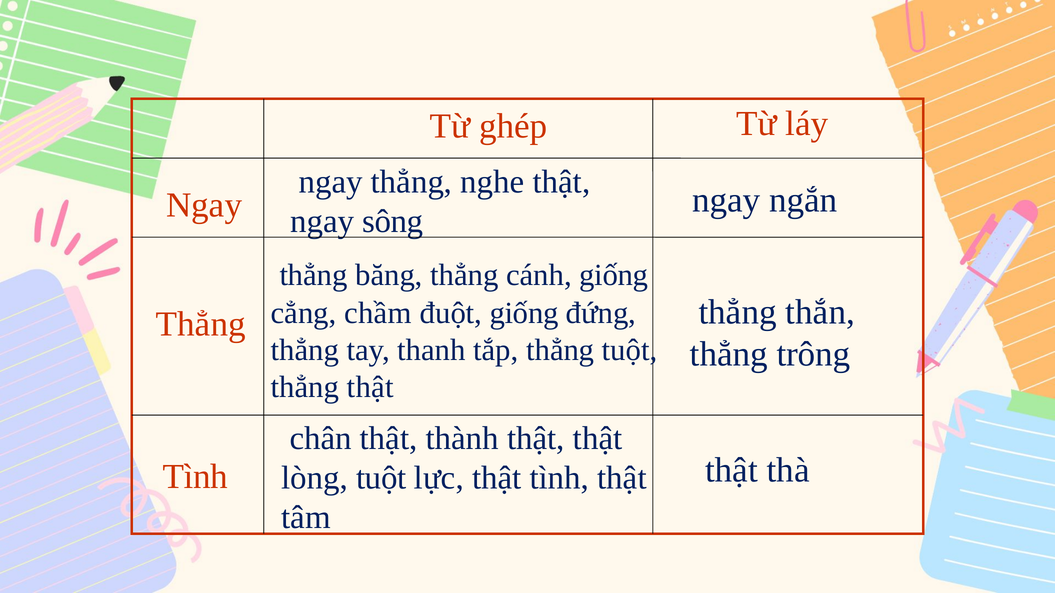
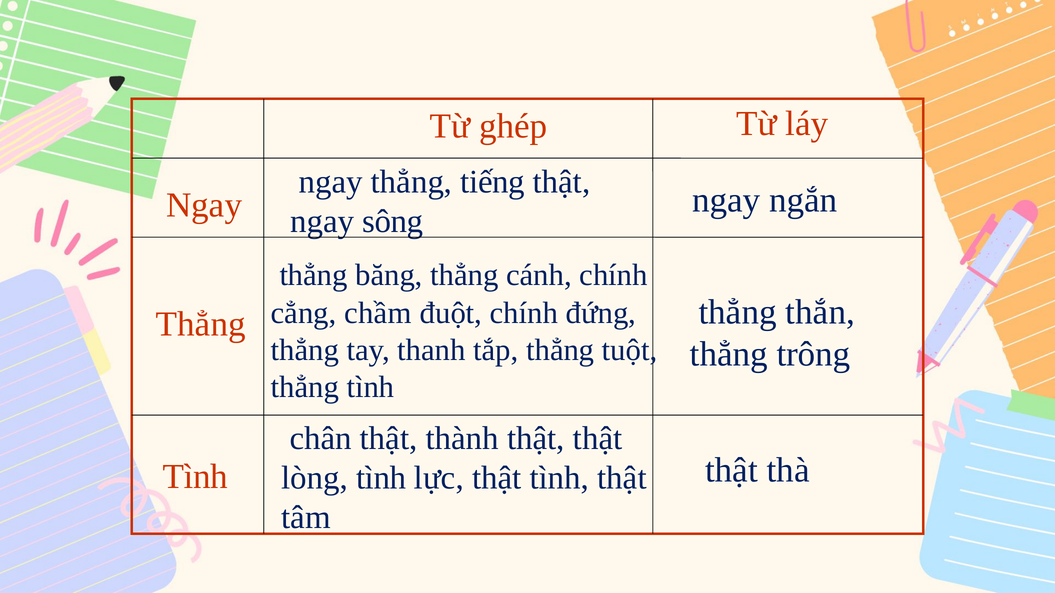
nghe: nghe -> tiếng
cánh giống: giống -> chính
đuột giống: giống -> chính
thật at (370, 387): thật -> tình
lòng tuột: tuột -> tình
